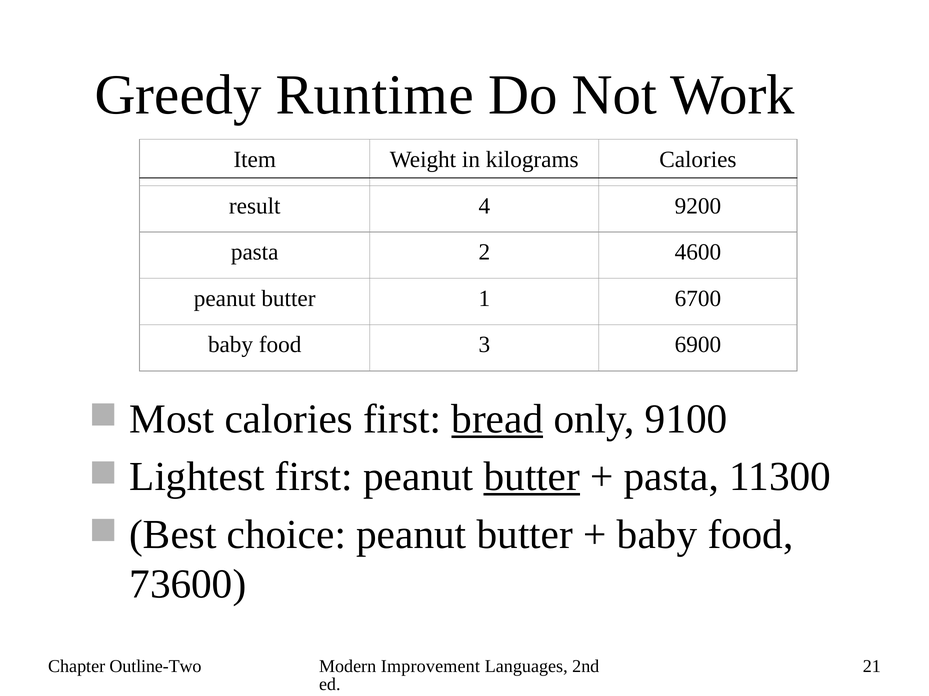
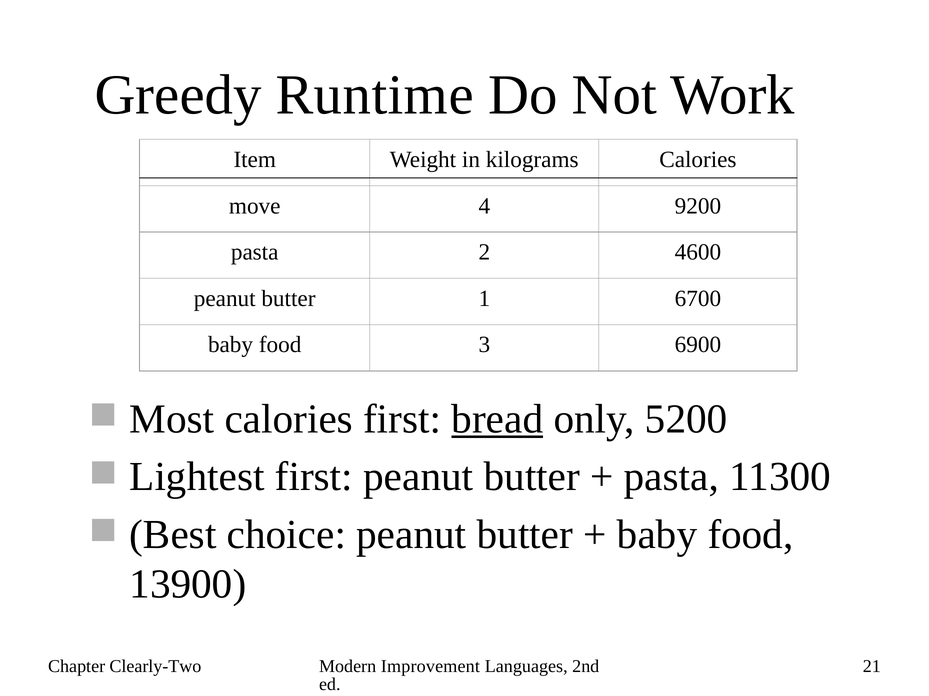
result: result -> move
9100: 9100 -> 5200
butter at (532, 477) underline: present -> none
73600: 73600 -> 13900
Outline-Two: Outline-Two -> Clearly-Two
